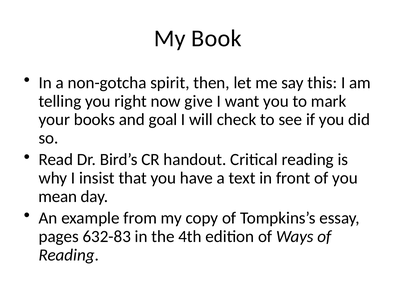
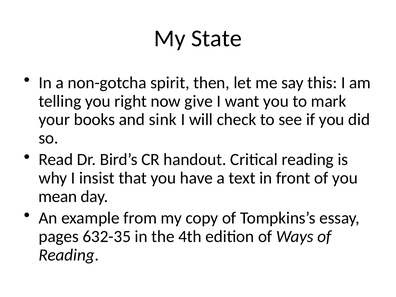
Book: Book -> State
goal: goal -> sink
632-83: 632-83 -> 632-35
